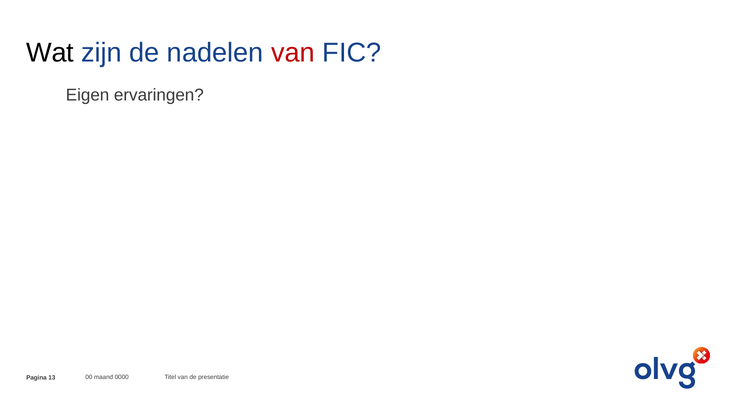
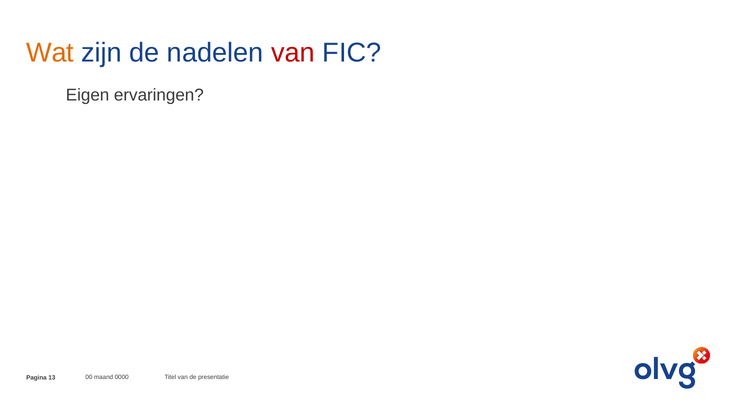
Wat colour: black -> orange
